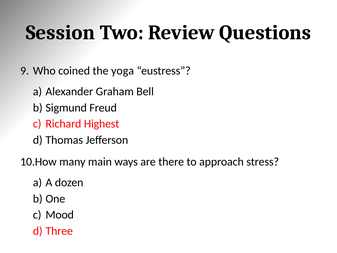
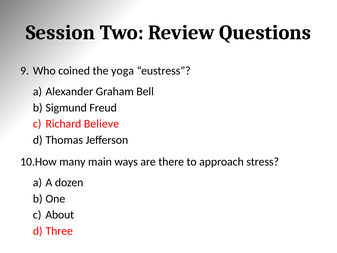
Highest: Highest -> Believe
Mood: Mood -> About
